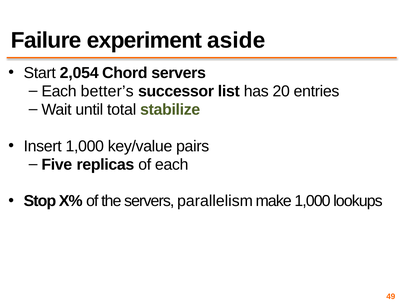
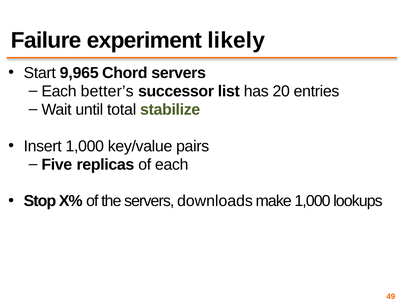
aside: aside -> likely
2,054: 2,054 -> 9,965
parallelism: parallelism -> downloads
